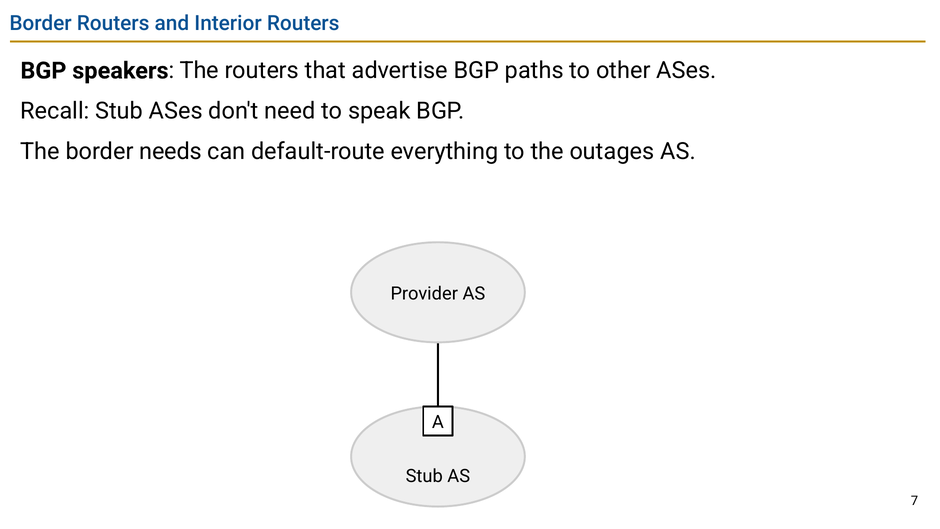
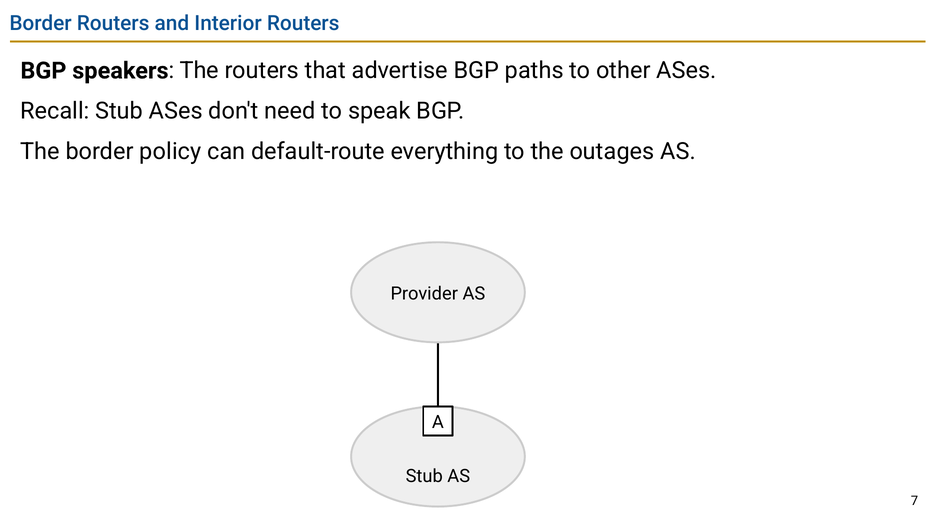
needs: needs -> policy
